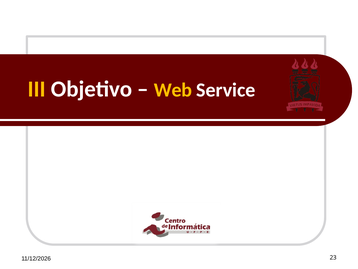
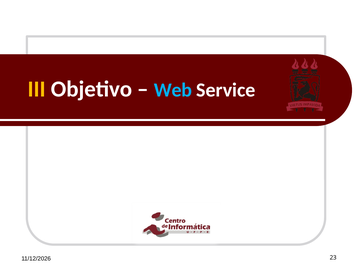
Web colour: yellow -> light blue
